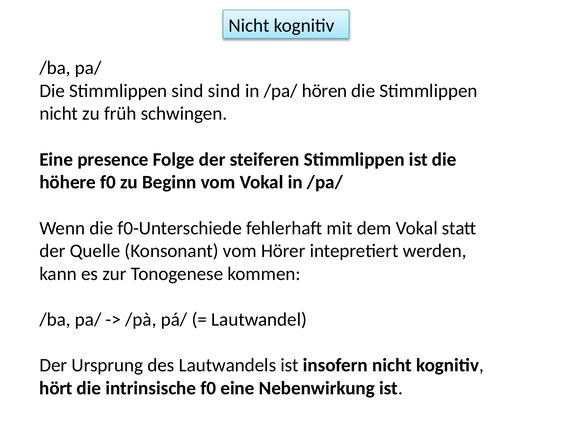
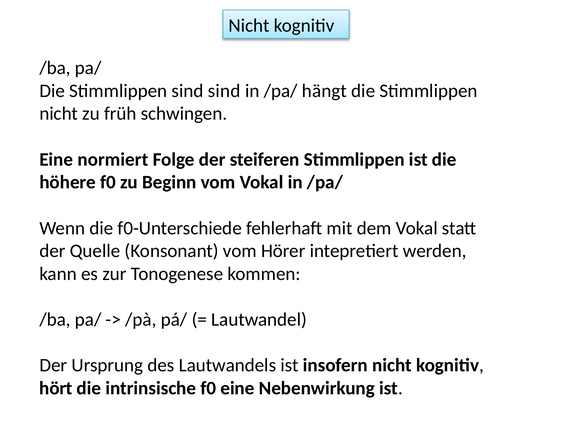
hören: hören -> hängt
presence: presence -> normiert
